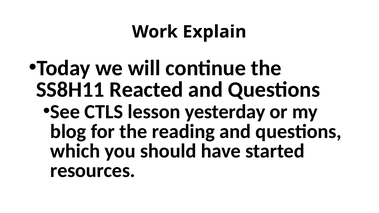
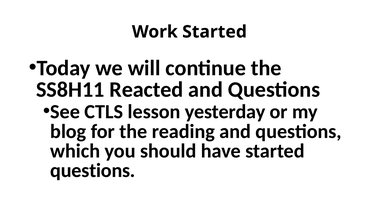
Work Explain: Explain -> Started
resources at (93, 171): resources -> questions
